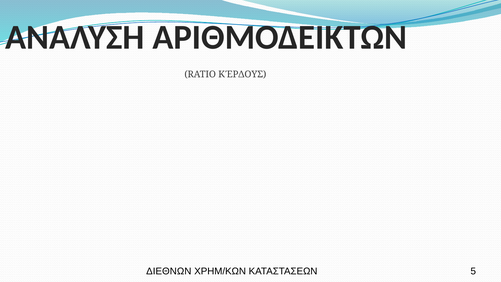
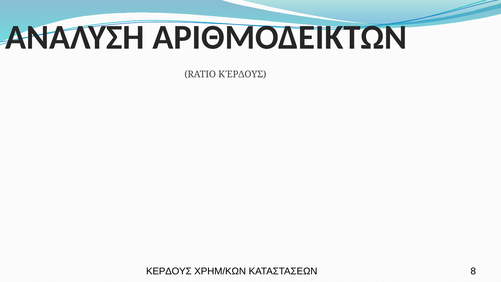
ΔΙΕΘΝΩΝ: ΔΙΕΘΝΩΝ -> ΚΕΡΔΟΥΣ
5: 5 -> 8
